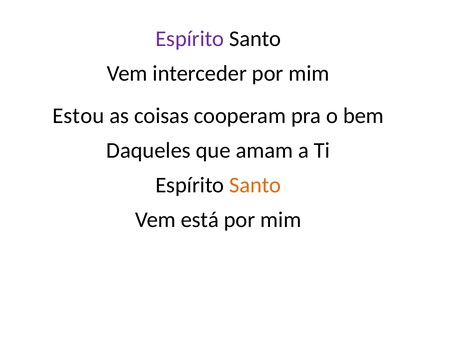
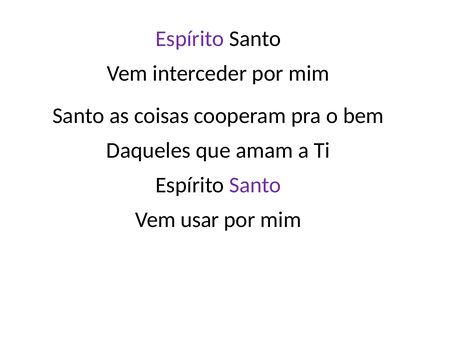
Estou at (78, 116): Estou -> Santo
Santo at (255, 185) colour: orange -> purple
está: está -> usar
